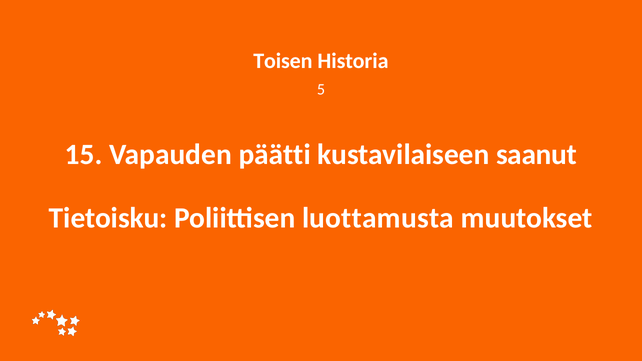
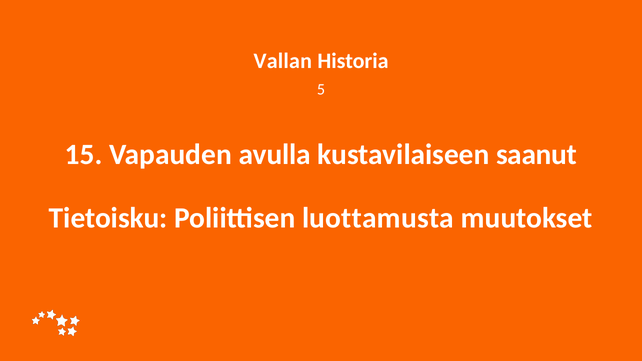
Toisen: Toisen -> Vallan
päätti: päätti -> avulla
